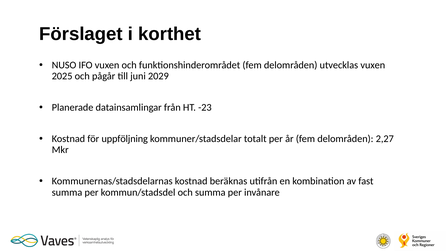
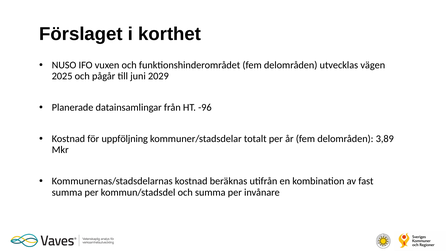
utvecklas vuxen: vuxen -> vägen
-23: -23 -> -96
2,27: 2,27 -> 3,89
